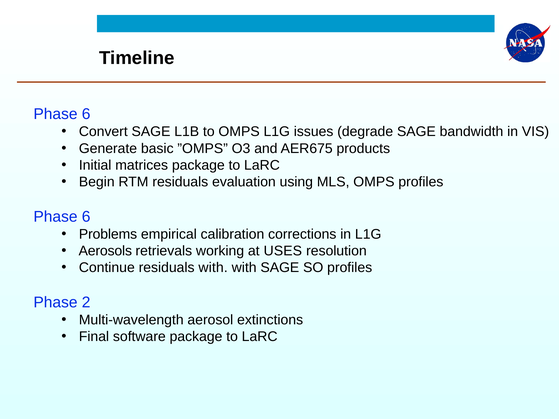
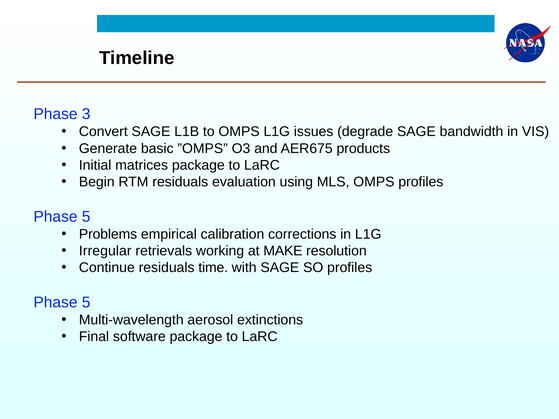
6 at (86, 114): 6 -> 3
6 at (86, 217): 6 -> 5
Aerosols: Aerosols -> Irregular
USES: USES -> MAKE
residuals with: with -> time
2 at (86, 302): 2 -> 5
